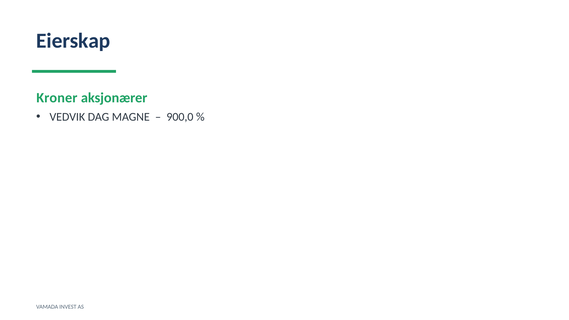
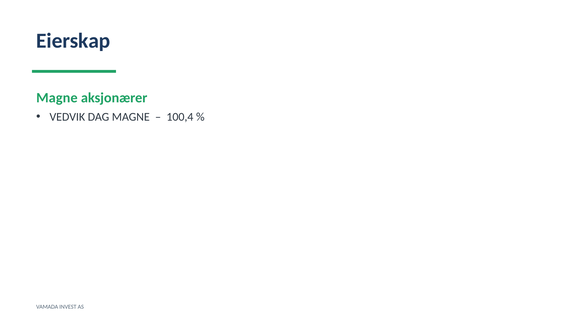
Kroner at (57, 98): Kroner -> Magne
900,0: 900,0 -> 100,4
